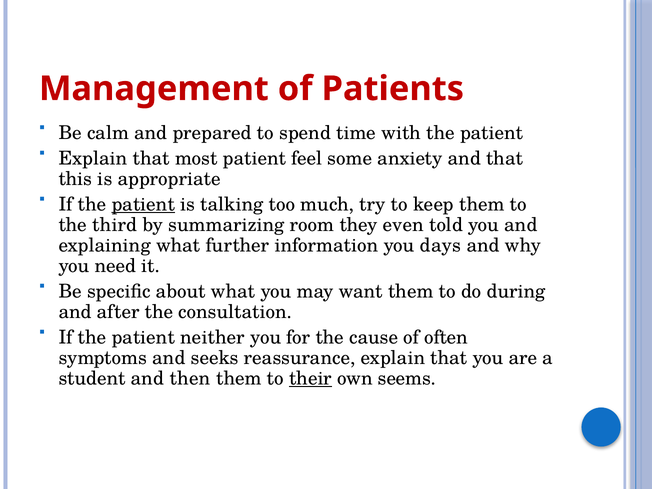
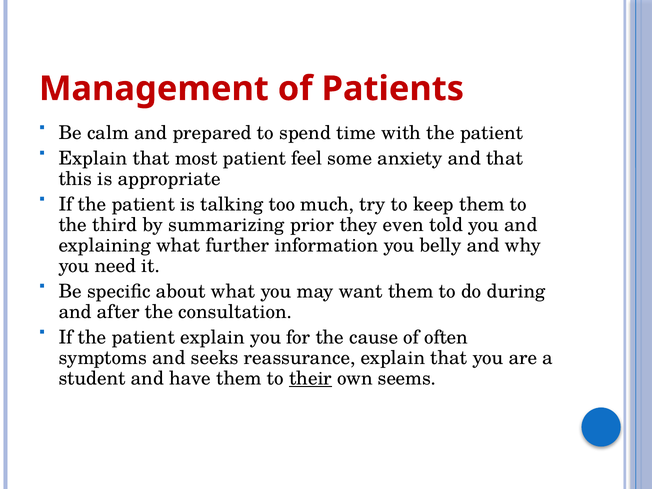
patient at (143, 204) underline: present -> none
room: room -> prior
days: days -> belly
patient neither: neither -> explain
then: then -> have
